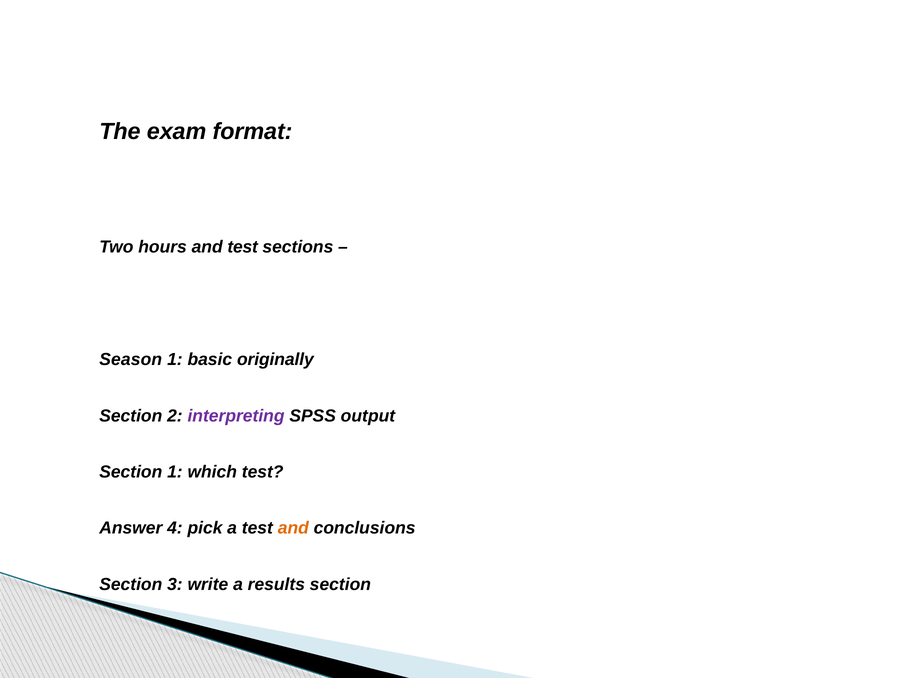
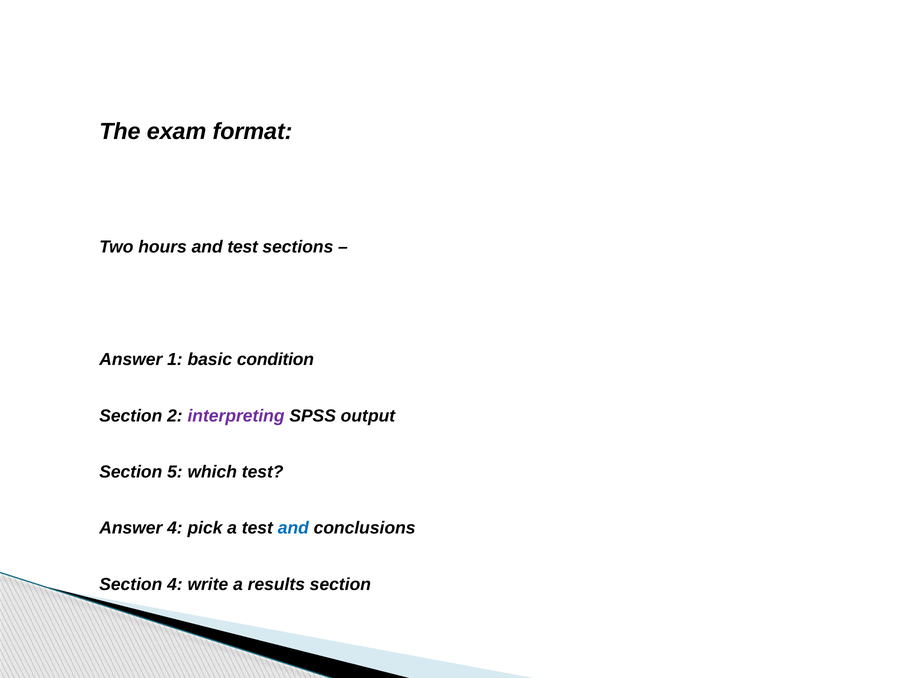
Season at (131, 360): Season -> Answer
originally: originally -> condition
Section 1: 1 -> 5
and at (293, 528) colour: orange -> blue
Section 3: 3 -> 4
